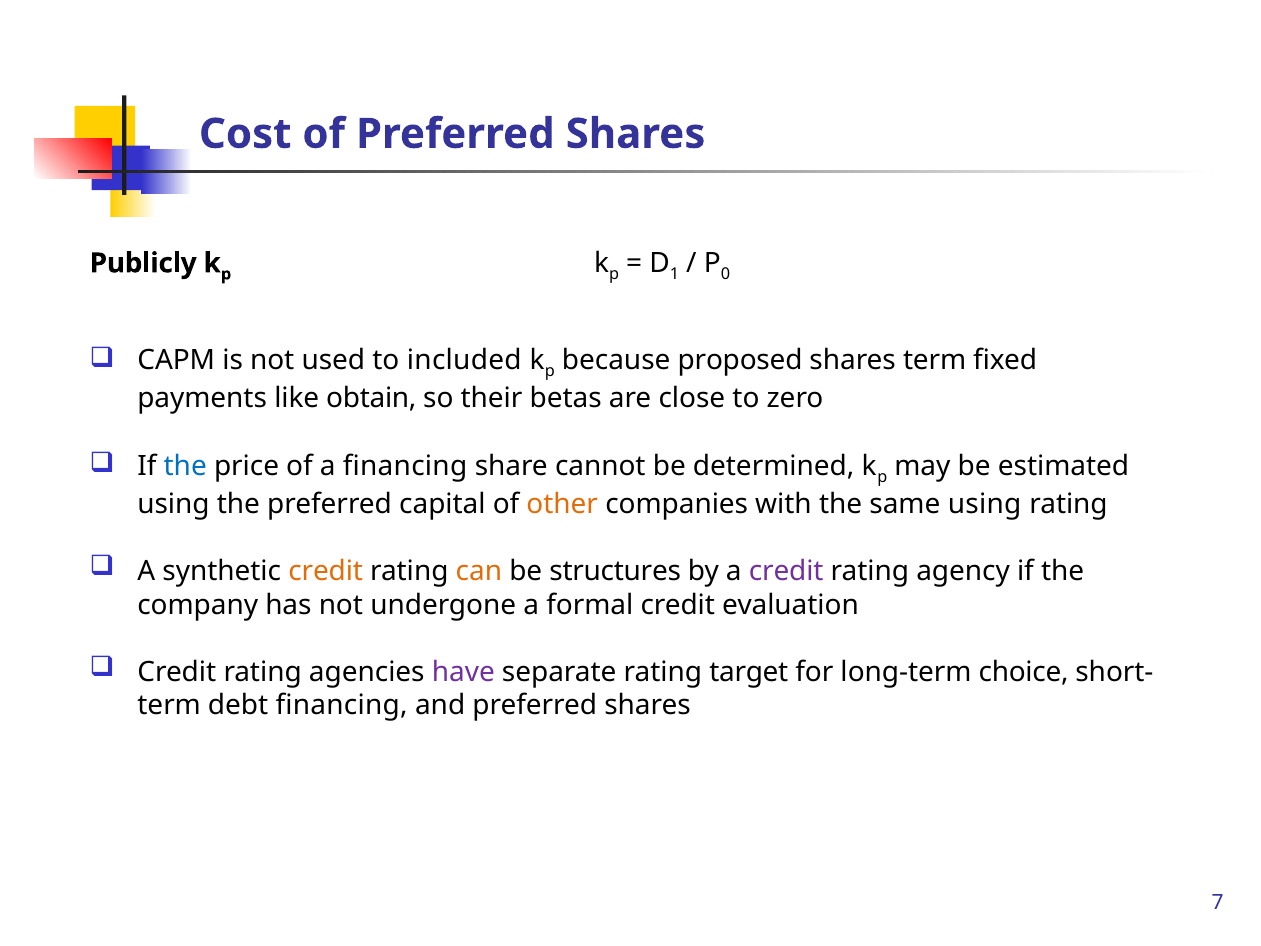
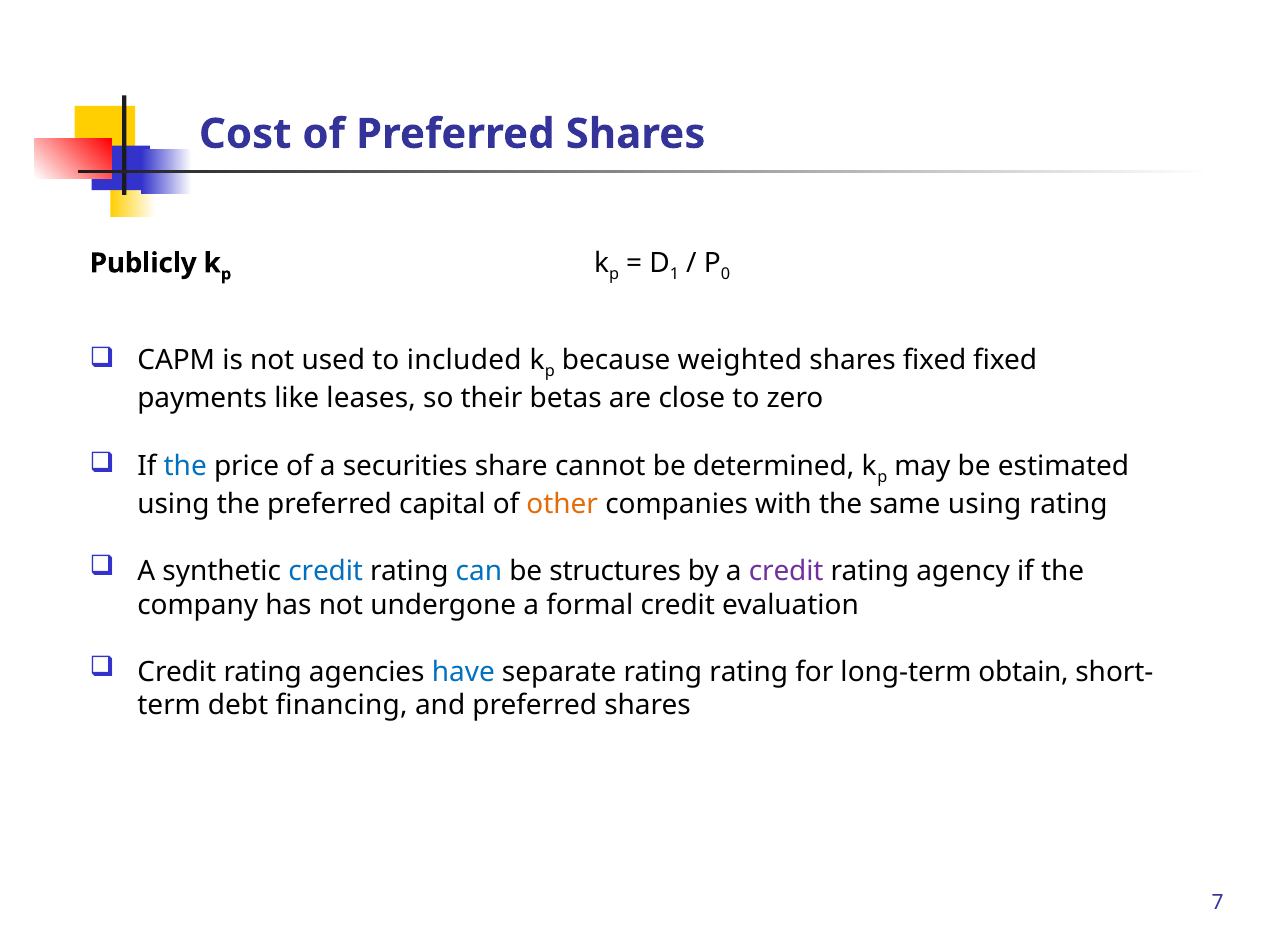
proposed: proposed -> weighted
shares term: term -> fixed
obtain: obtain -> leases
a financing: financing -> securities
credit at (326, 571) colour: orange -> blue
can colour: orange -> blue
have colour: purple -> blue
rating target: target -> rating
choice: choice -> obtain
